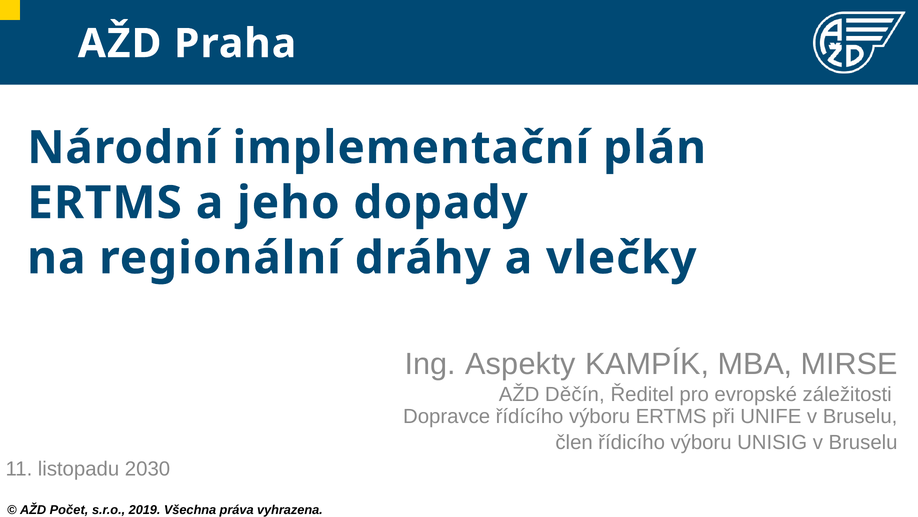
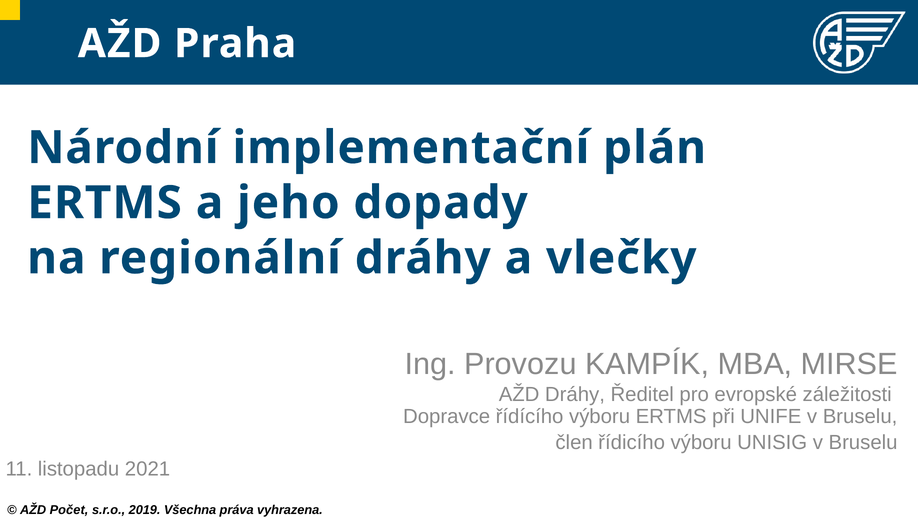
Aspekty: Aspekty -> Provozu
AŽD Děčín: Děčín -> Dráhy
2030: 2030 -> 2021
